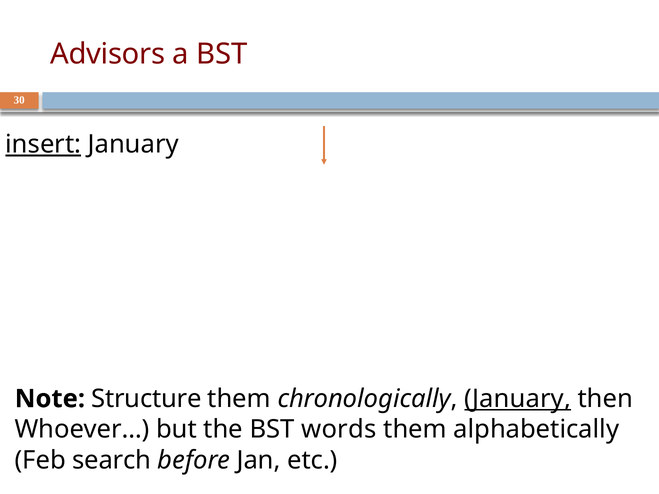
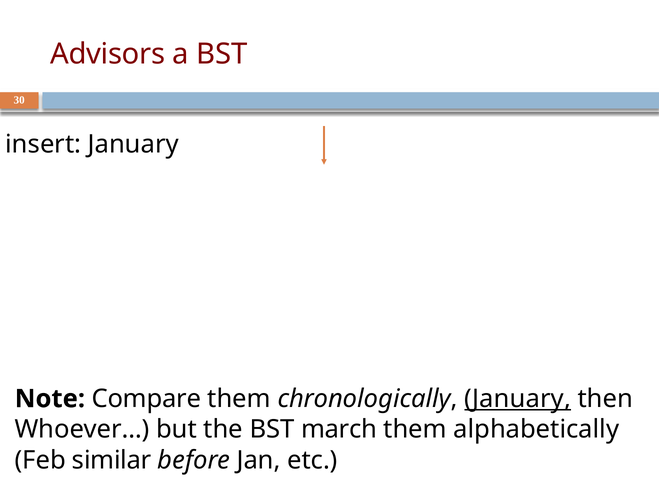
insert underline: present -> none
Structure: Structure -> Compare
words: words -> march
search: search -> similar
